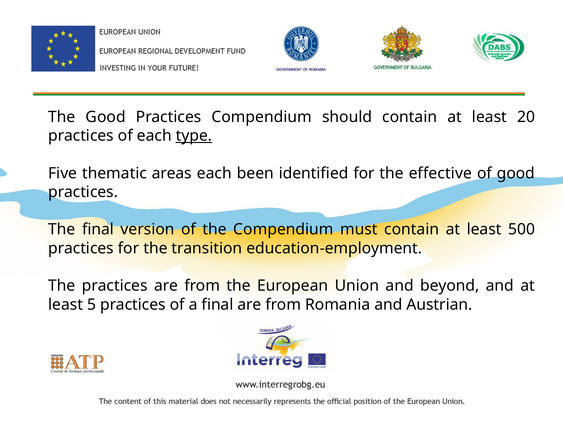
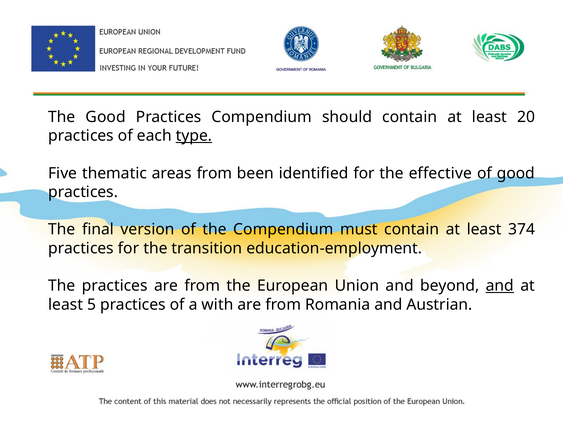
areas each: each -> from
500: 500 -> 374
and at (500, 286) underline: none -> present
a final: final -> with
